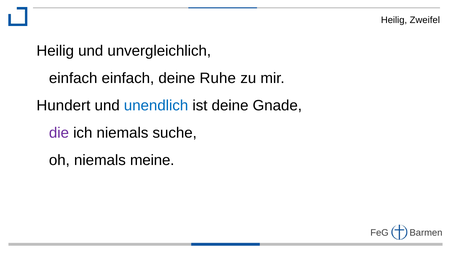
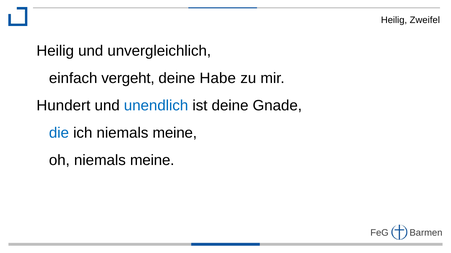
einfach einfach: einfach -> vergeht
Ruhe: Ruhe -> Habe
die colour: purple -> blue
ich niemals suche: suche -> meine
